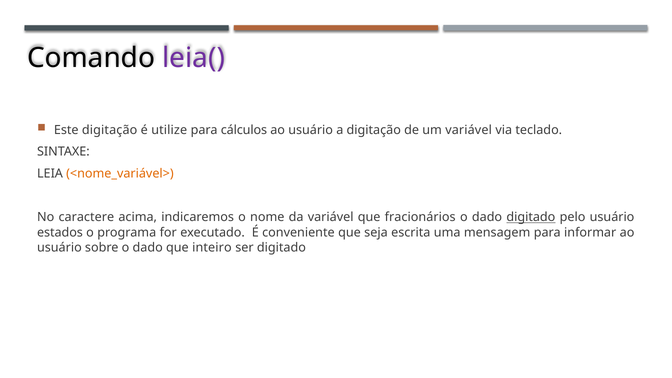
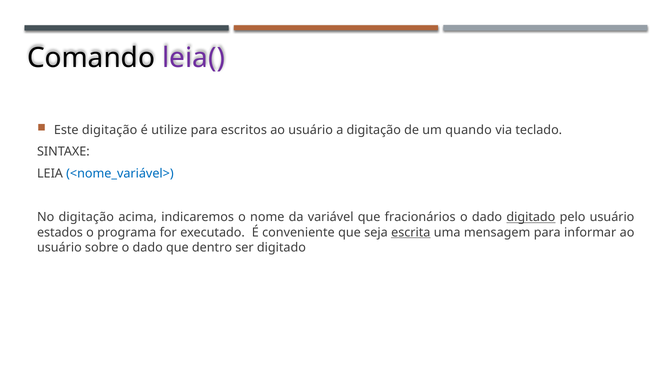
cálculos: cálculos -> escritos
um variável: variável -> quando
<nome_variável> colour: orange -> blue
No caractere: caractere -> digitação
escrita underline: none -> present
inteiro: inteiro -> dentro
